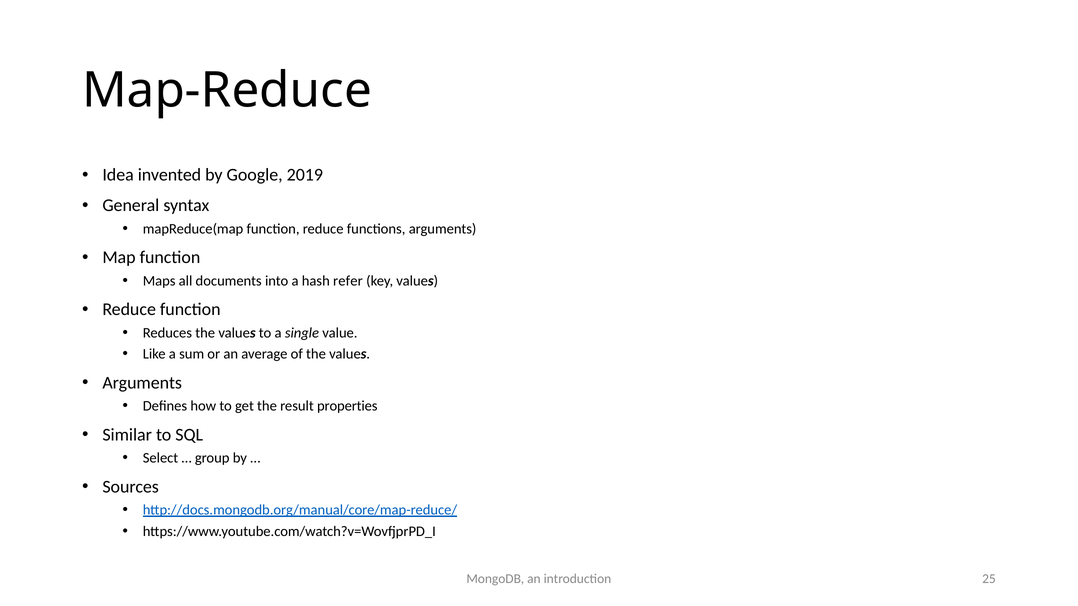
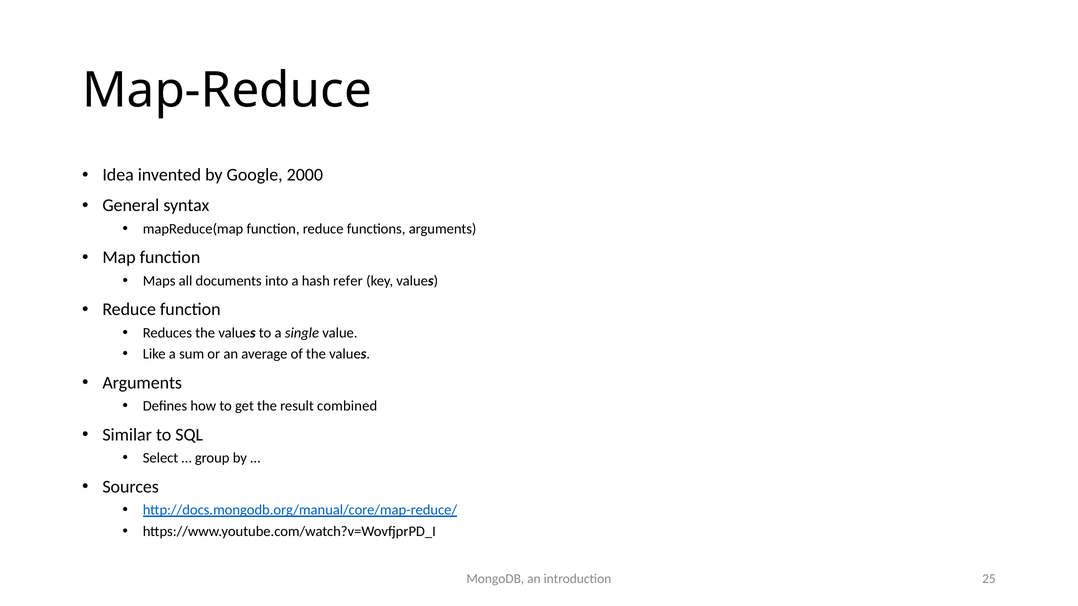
2019: 2019 -> 2000
properties: properties -> combined
